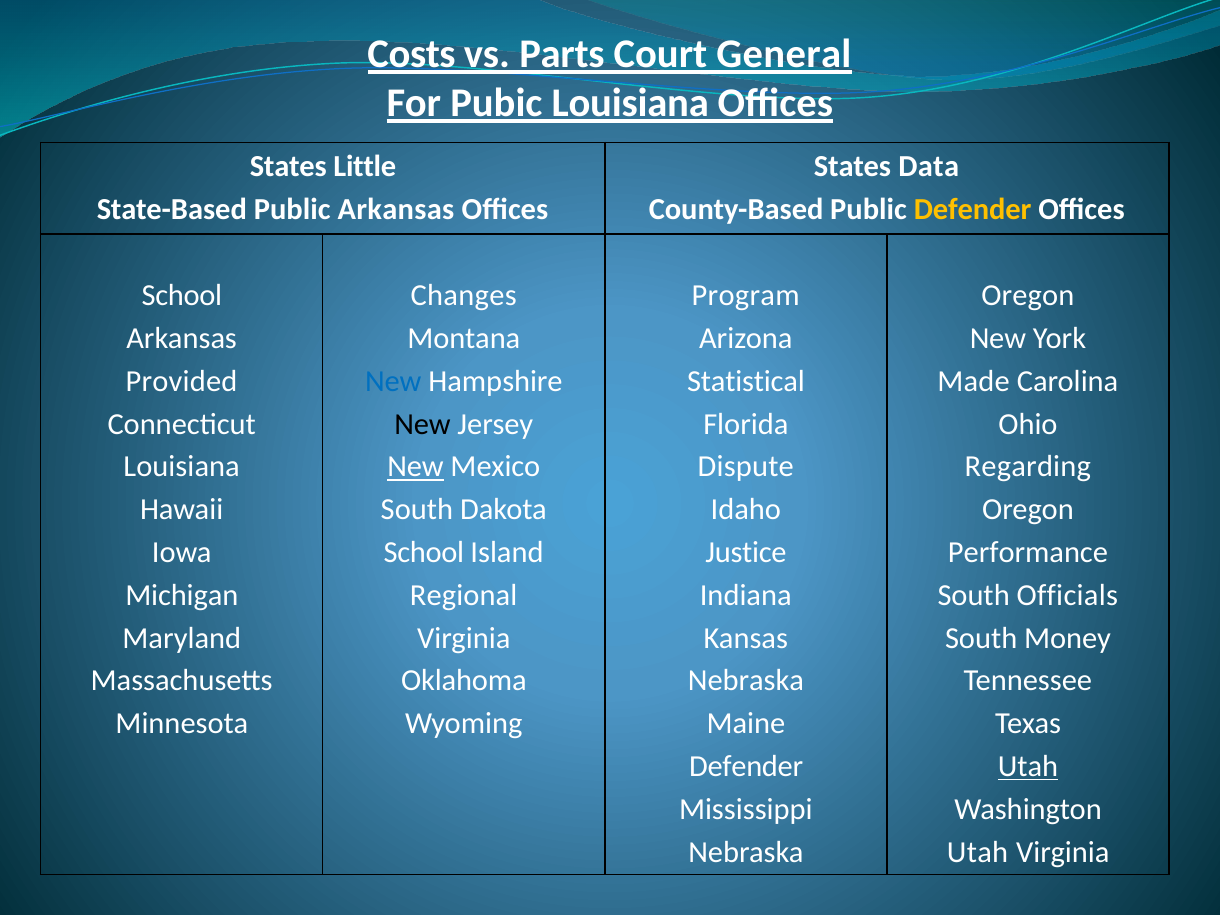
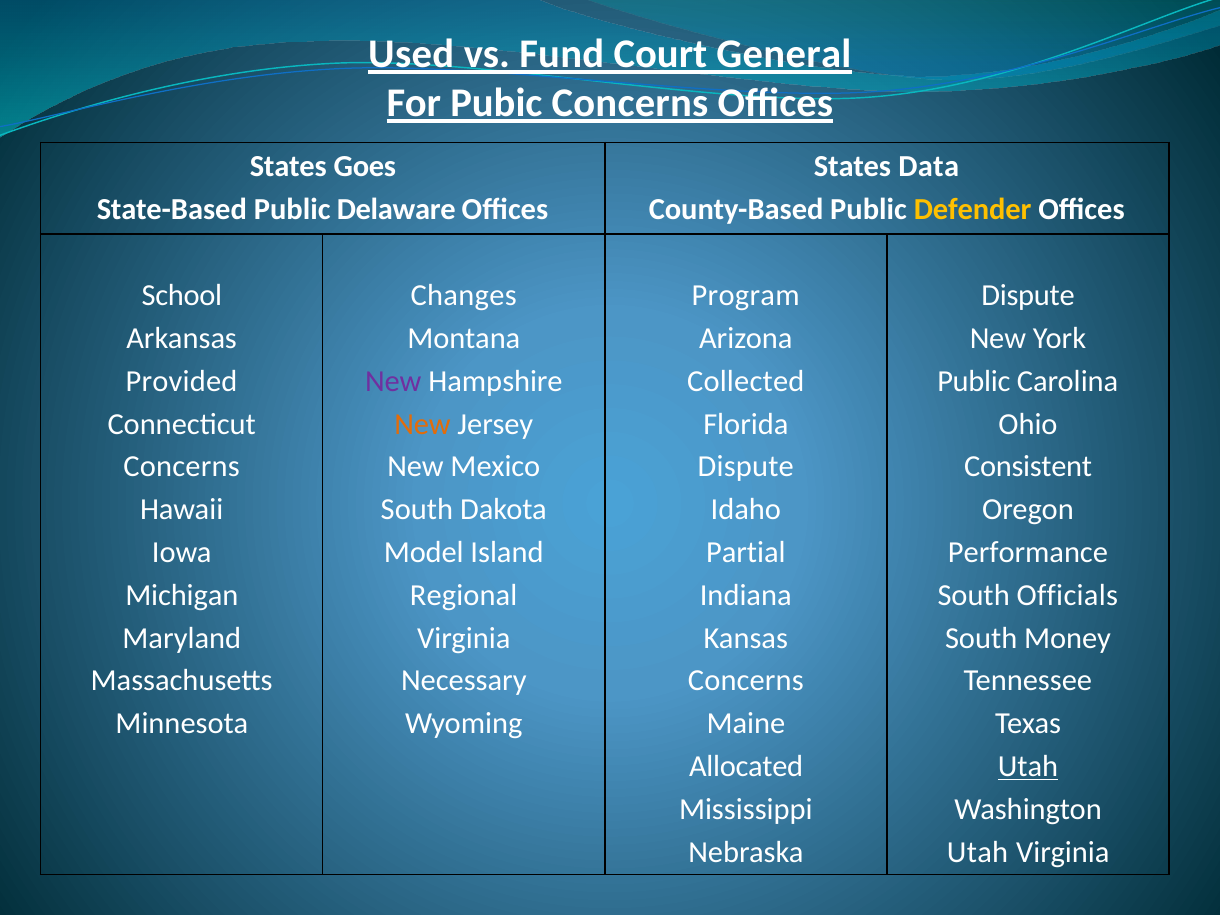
Costs: Costs -> Used
Parts: Parts -> Fund
Pubic Louisiana: Louisiana -> Concerns
Little: Little -> Goes
Public Arkansas: Arkansas -> Delaware
Oregon at (1028, 296): Oregon -> Dispute
New at (393, 381) colour: blue -> purple
Statistical: Statistical -> Collected
Made at (974, 381): Made -> Public
New at (423, 424) colour: black -> orange
Louisiana at (182, 467): Louisiana -> Concerns
New at (415, 467) underline: present -> none
Regarding: Regarding -> Consistent
School at (424, 552): School -> Model
Justice: Justice -> Partial
Oklahoma: Oklahoma -> Necessary
Nebraska at (746, 681): Nebraska -> Concerns
Defender at (746, 766): Defender -> Allocated
